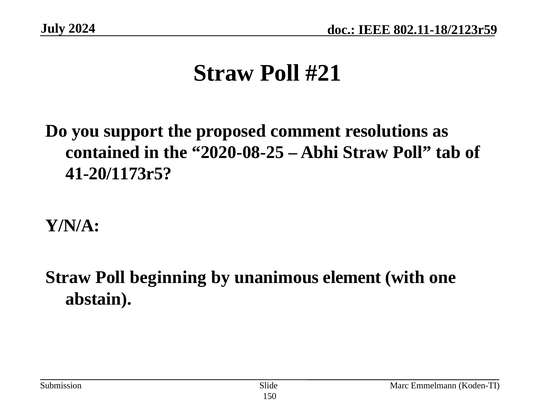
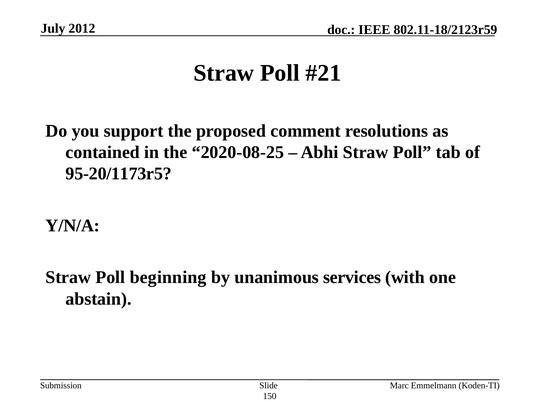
2024: 2024 -> 2012
41-20/1173r5: 41-20/1173r5 -> 95-20/1173r5
element: element -> services
